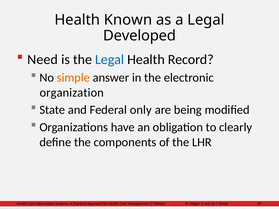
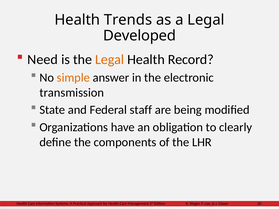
Known: Known -> Trends
Legal at (110, 60) colour: blue -> orange
organization: organization -> transmission
only: only -> staff
